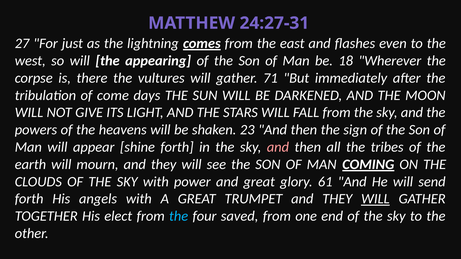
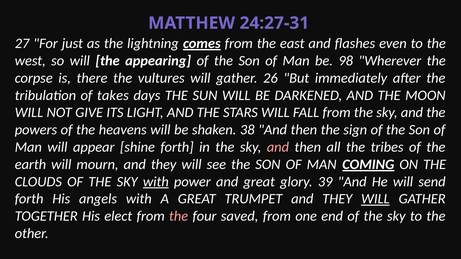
18: 18 -> 98
71: 71 -> 26
come: come -> takes
23: 23 -> 38
with at (156, 182) underline: none -> present
61: 61 -> 39
the at (179, 216) colour: light blue -> pink
